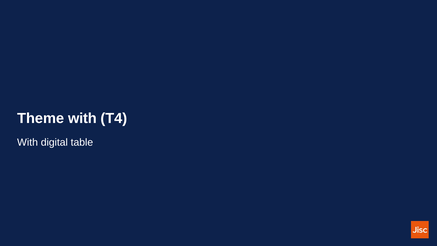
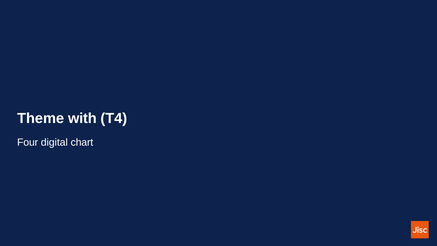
With at (28, 142): With -> Four
table: table -> chart
